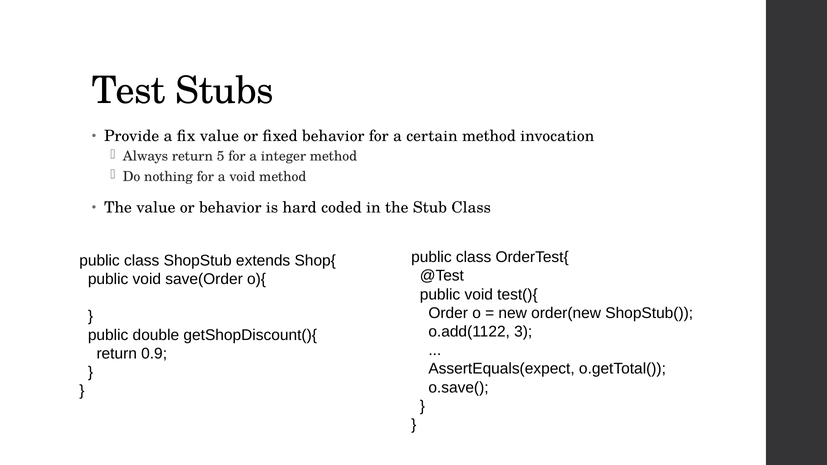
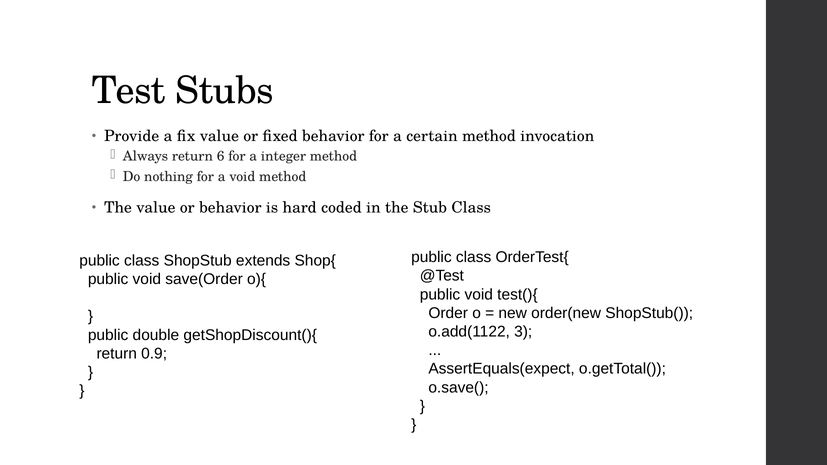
5: 5 -> 6
